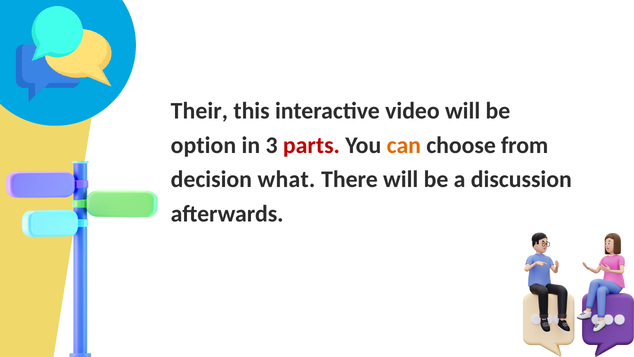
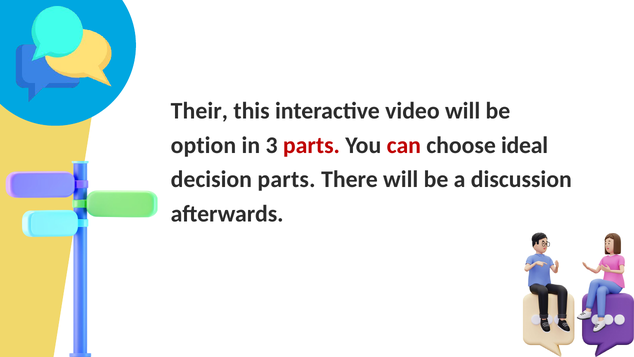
can colour: orange -> red
from: from -> ideal
decision what: what -> parts
